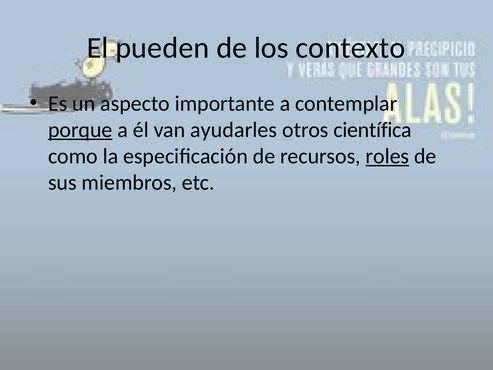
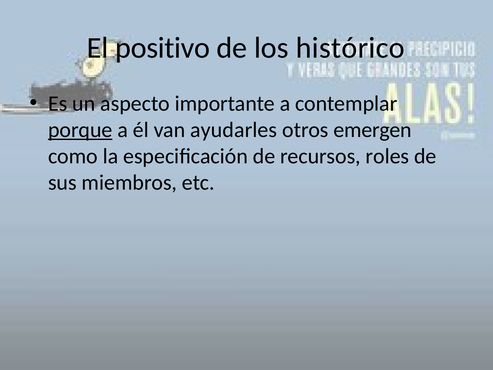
pueden: pueden -> positivo
contexto: contexto -> histórico
científica: científica -> emergen
roles underline: present -> none
